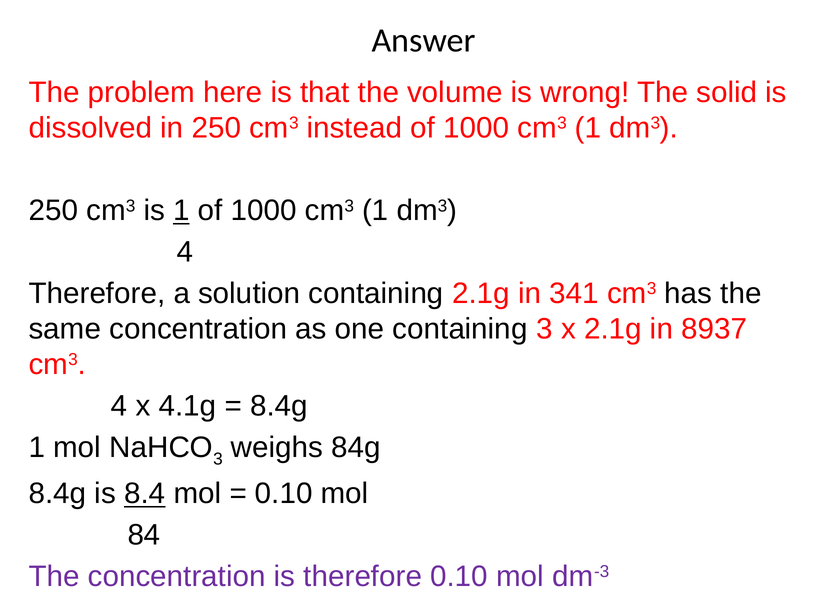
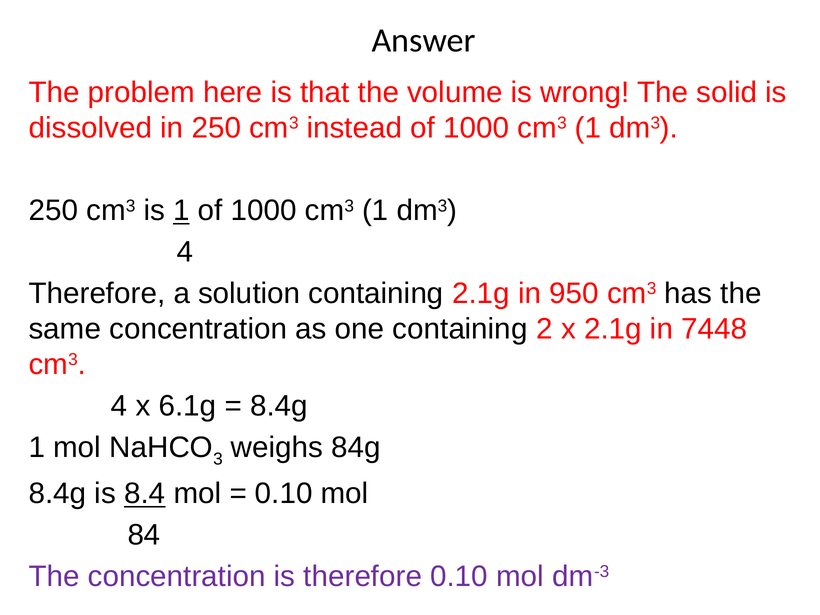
341: 341 -> 950
containing 3: 3 -> 2
8937: 8937 -> 7448
4.1g: 4.1g -> 6.1g
